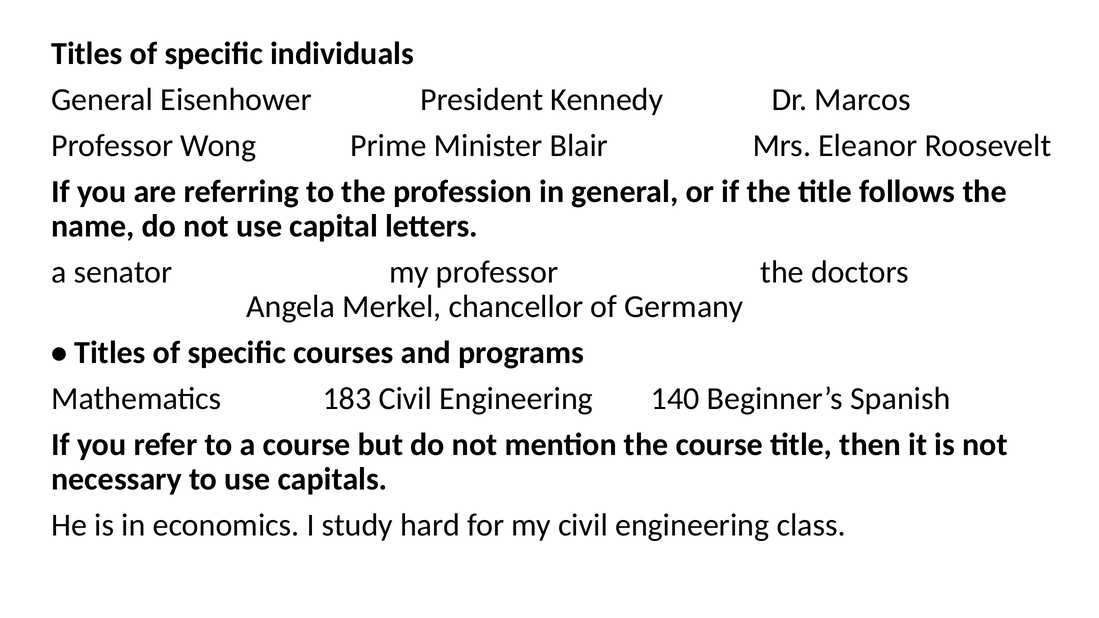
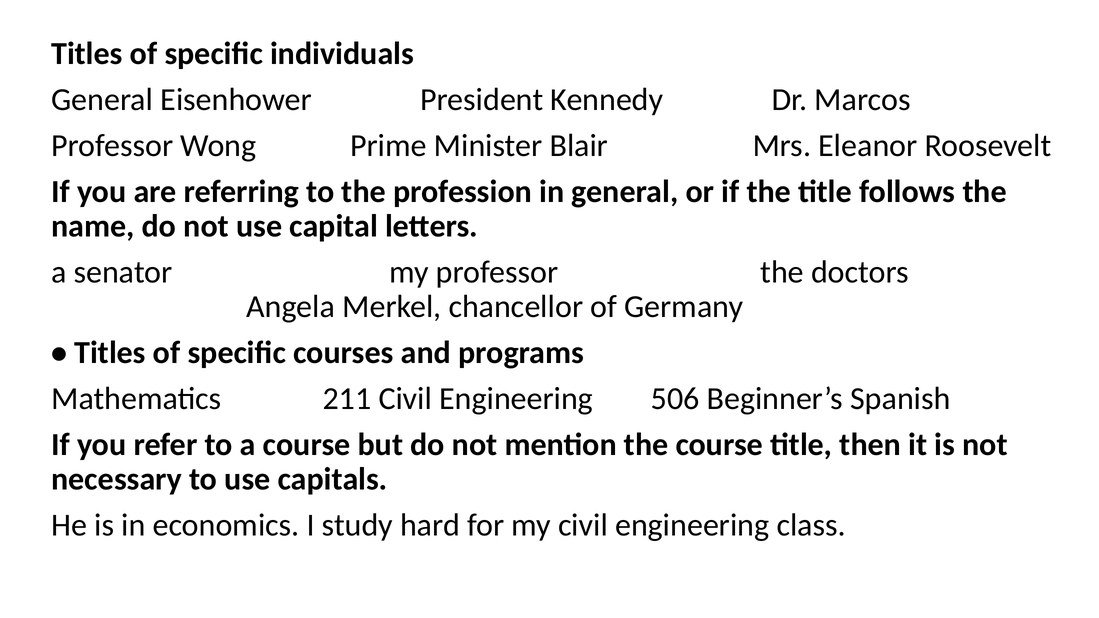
183: 183 -> 211
140: 140 -> 506
